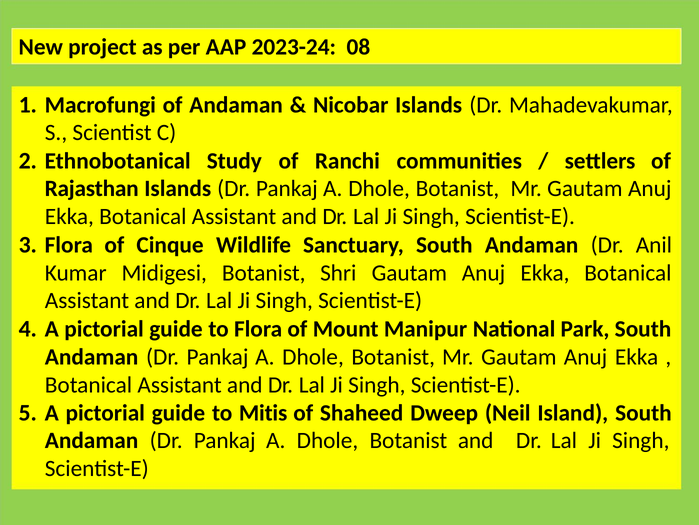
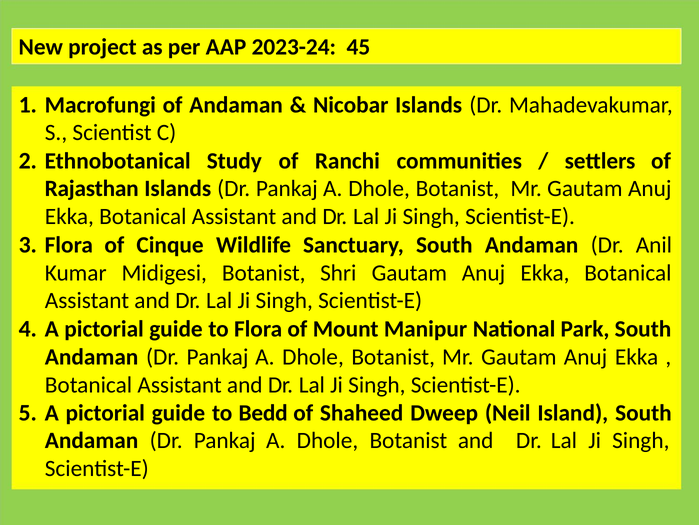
08: 08 -> 45
Mitis: Mitis -> Bedd
